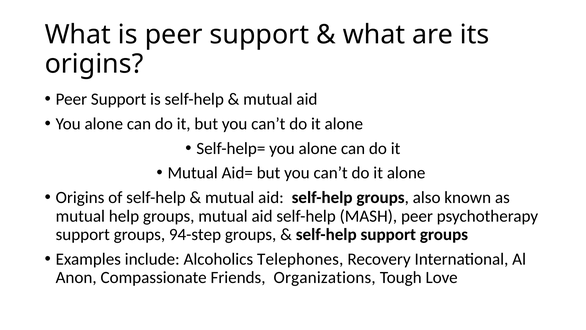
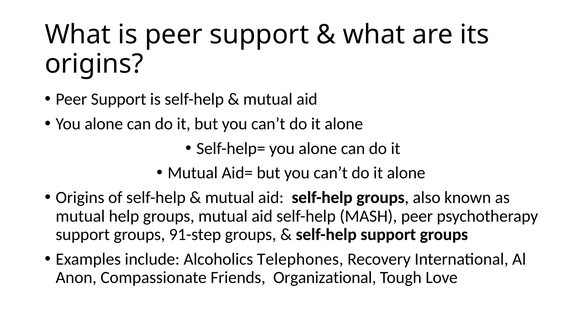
94-step: 94-step -> 91-step
Organizations: Organizations -> Organizational
